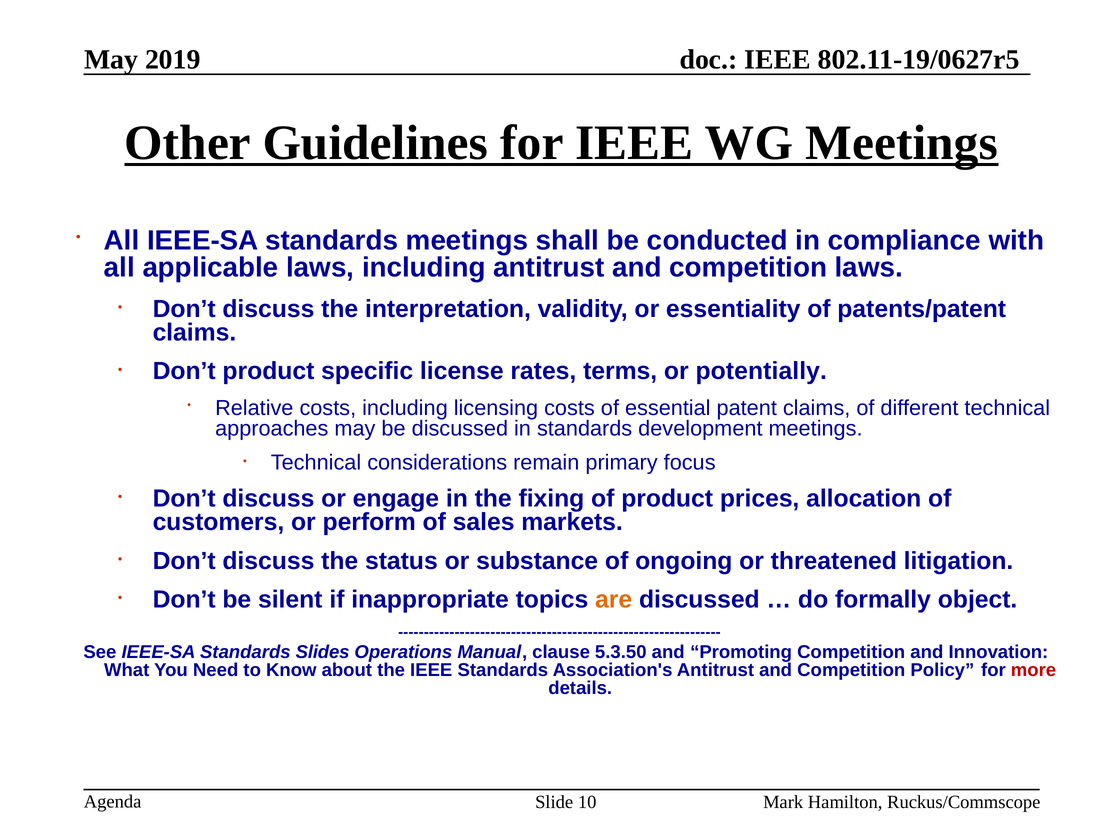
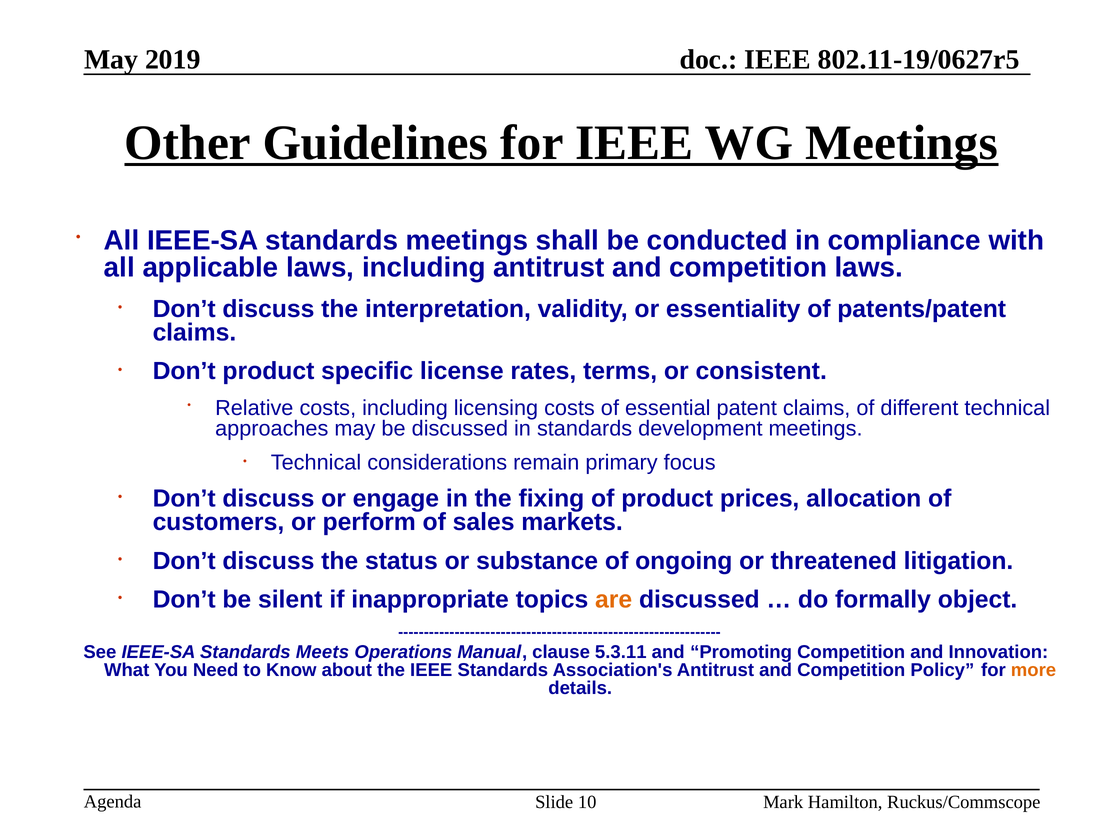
potentially: potentially -> consistent
Slides: Slides -> Meets
5.3.50: 5.3.50 -> 5.3.11
more colour: red -> orange
